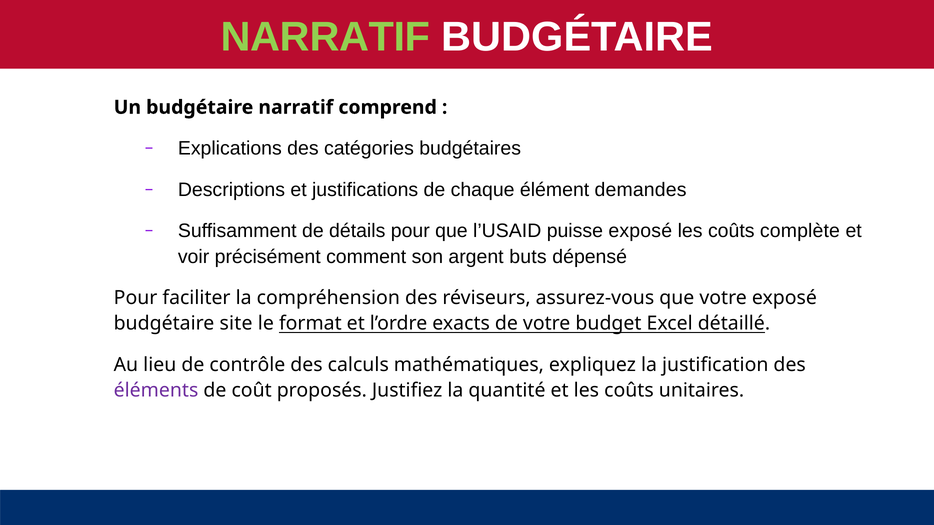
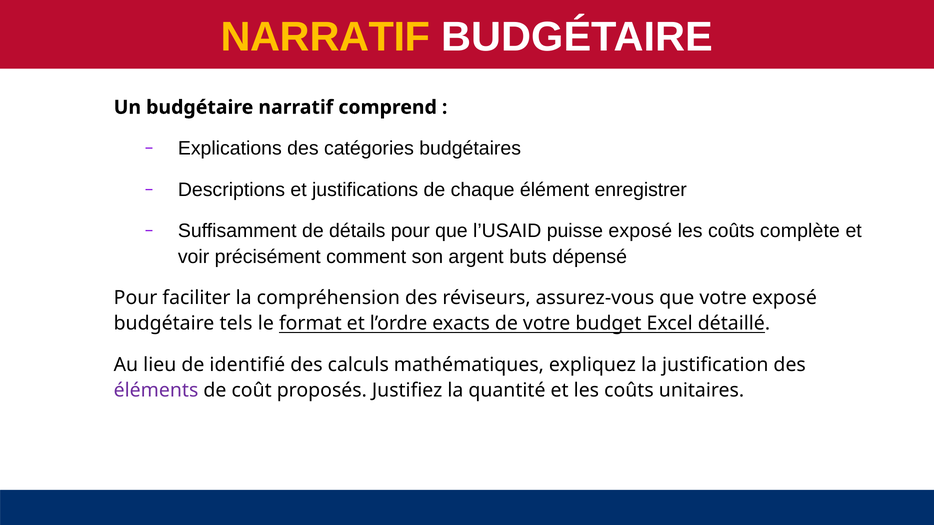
NARRATIF at (325, 37) colour: light green -> yellow
demandes: demandes -> enregistrer
site: site -> tels
contrôle: contrôle -> identifié
